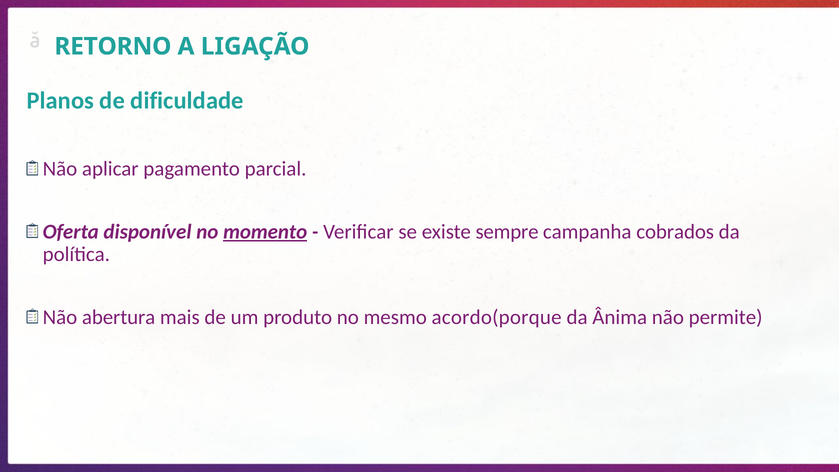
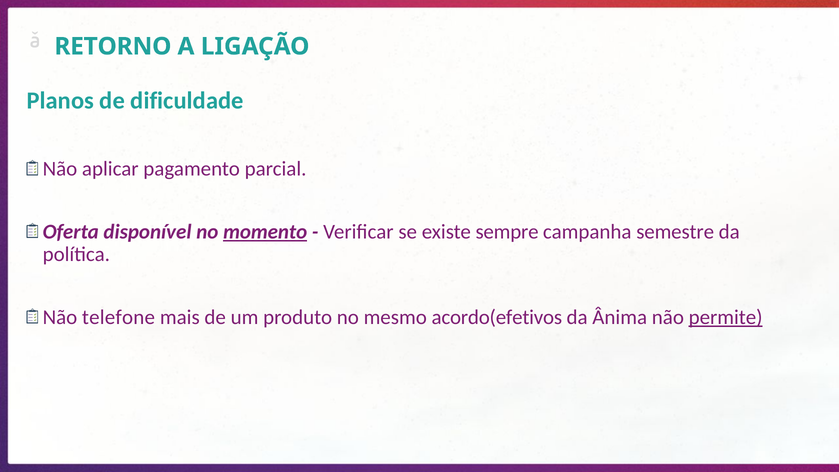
cobrados: cobrados -> semestre
abertura: abertura -> telefone
acordo(porque: acordo(porque -> acordo(efetivos
permite underline: none -> present
